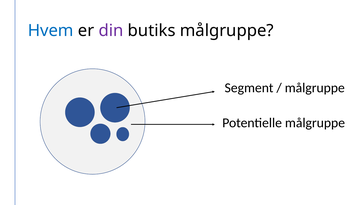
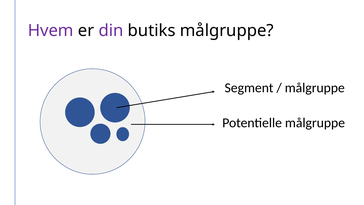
Hvem colour: blue -> purple
